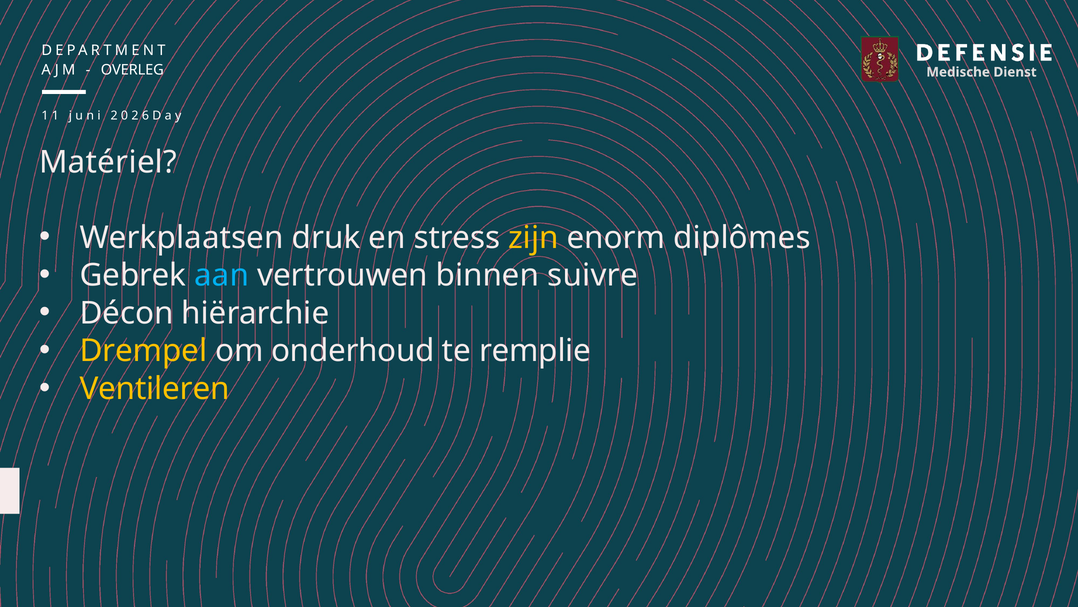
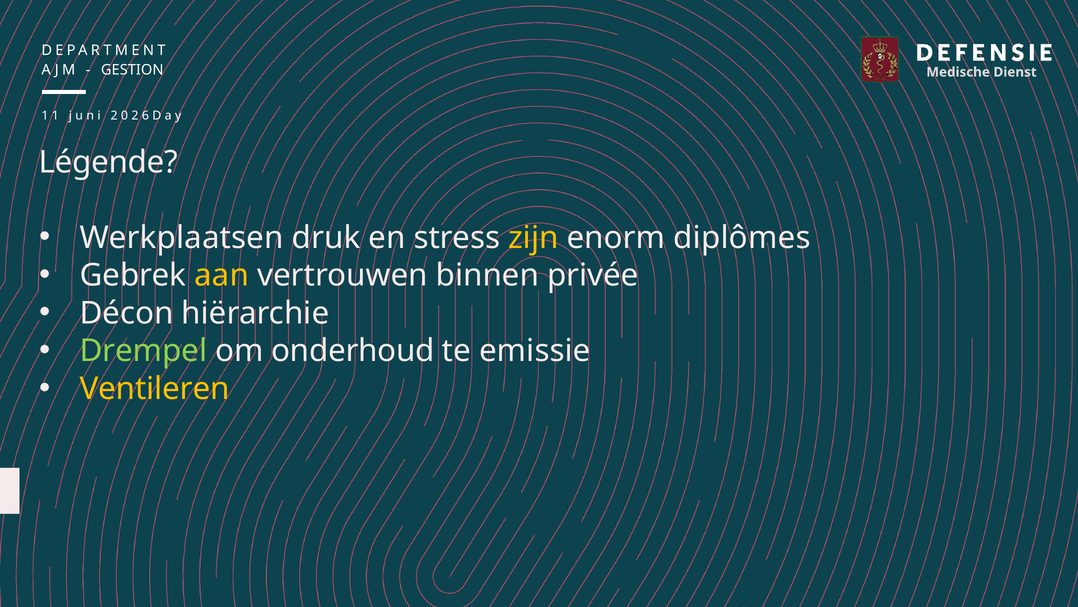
OVERLEG: OVERLEG -> GESTION
Matériel: Matériel -> Légende
aan colour: light blue -> yellow
suivre: suivre -> privée
Drempel colour: yellow -> light green
remplie: remplie -> emissie
